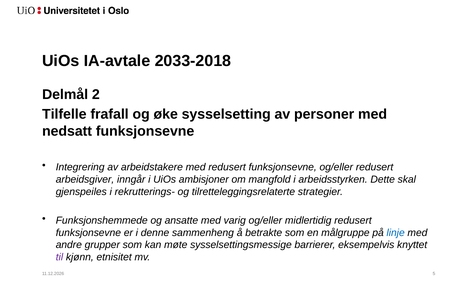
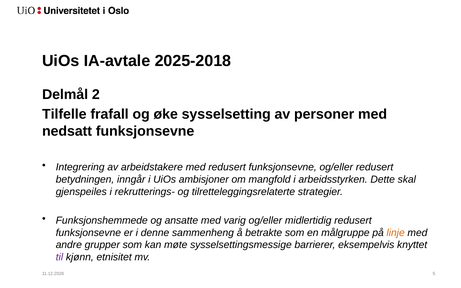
2033-2018: 2033-2018 -> 2025-2018
arbeidsgiver: arbeidsgiver -> betydningen
linje colour: blue -> orange
